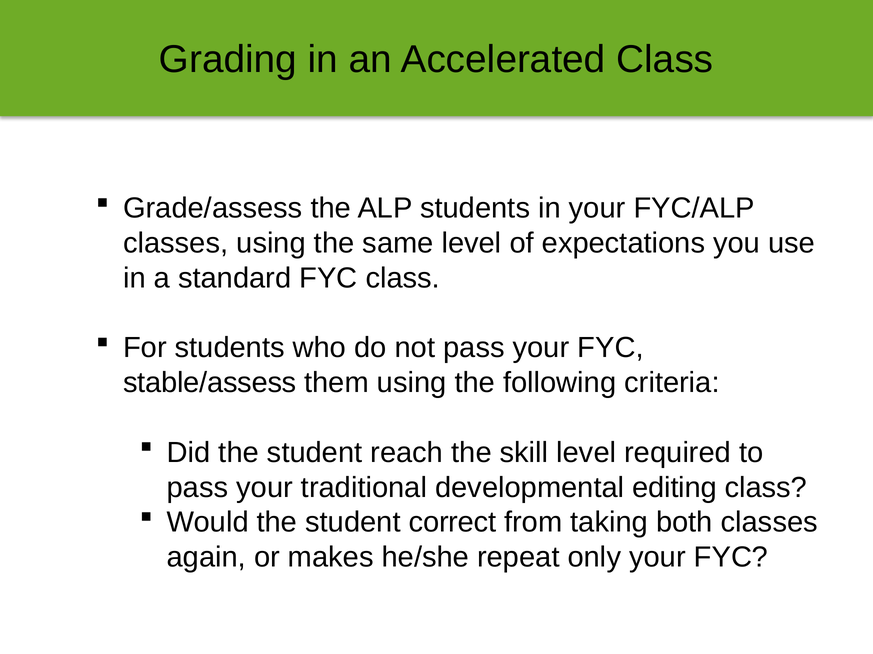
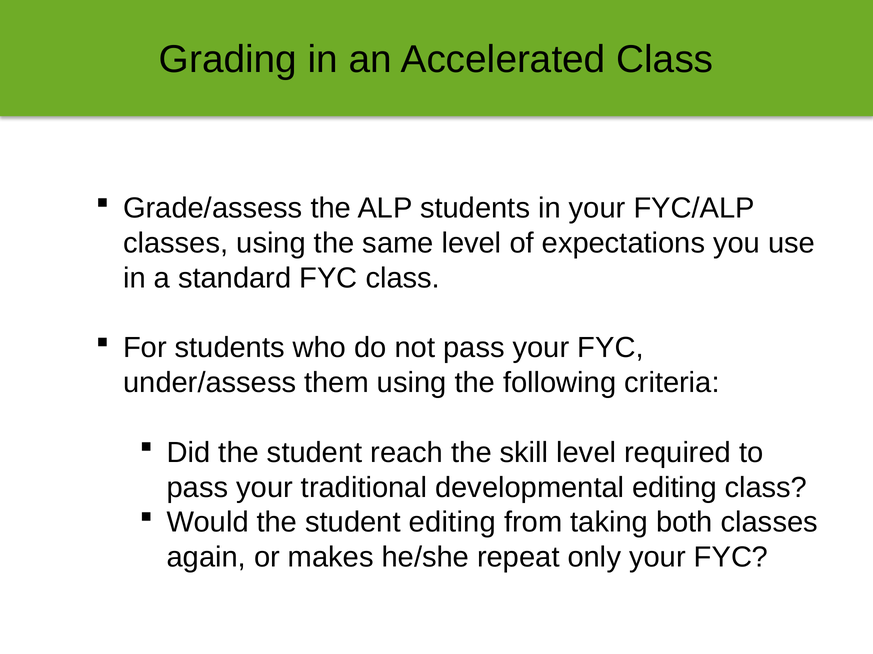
stable/assess: stable/assess -> under/assess
student correct: correct -> editing
